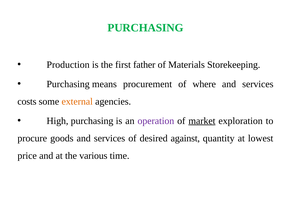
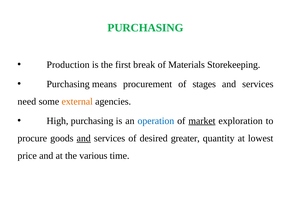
father: father -> break
where: where -> stages
costs: costs -> need
operation colour: purple -> blue
and at (84, 138) underline: none -> present
against: against -> greater
